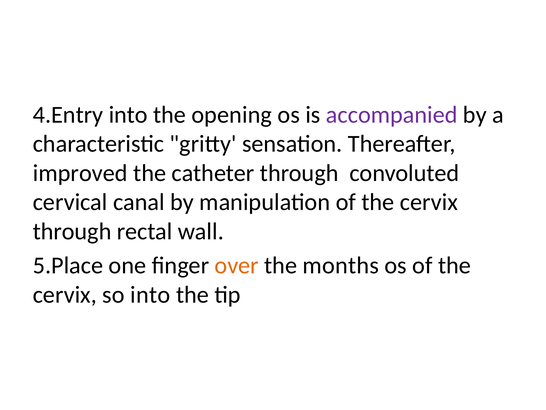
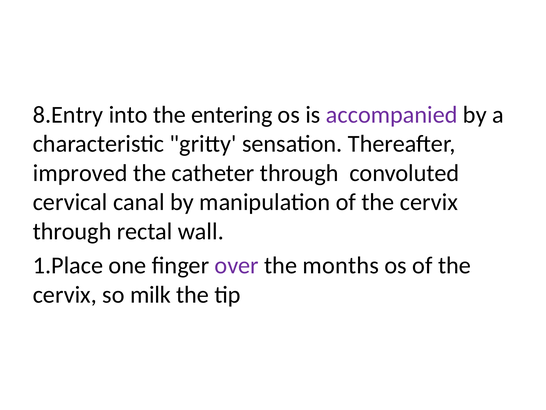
4.Entry: 4.Entry -> 8.Entry
opening: opening -> entering
5.Place: 5.Place -> 1.Place
over colour: orange -> purple
so into: into -> milk
